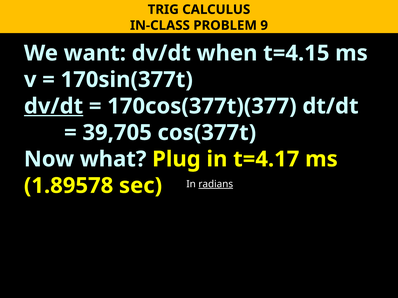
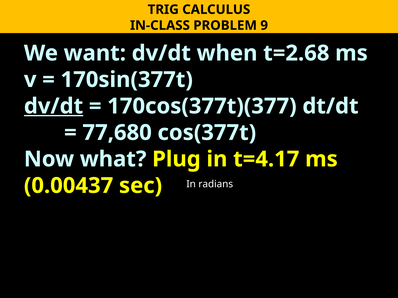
t=4.15: t=4.15 -> t=2.68
39,705: 39,705 -> 77,680
radians underline: present -> none
1.89578: 1.89578 -> 0.00437
